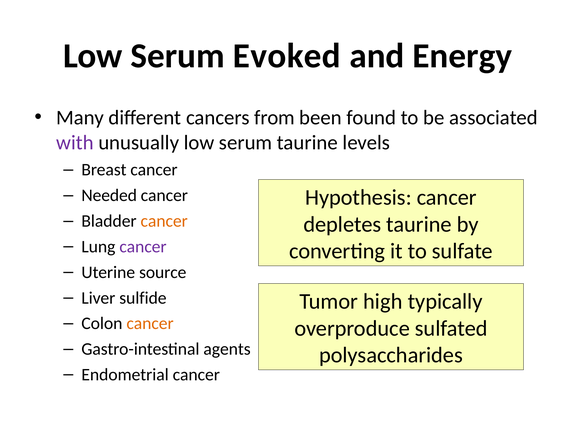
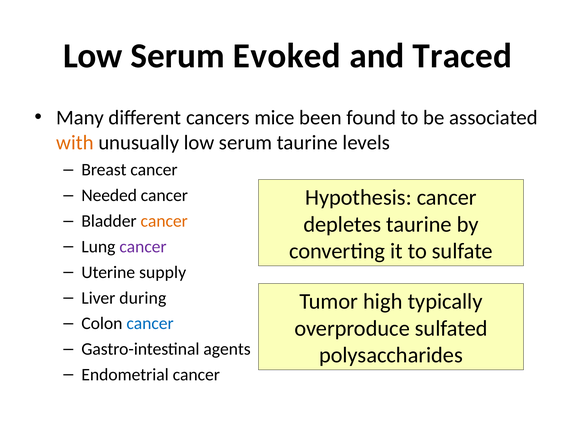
Energy: Energy -> Traced
from: from -> mice
with colour: purple -> orange
source: source -> supply
sulfide: sulfide -> during
cancer at (150, 323) colour: orange -> blue
